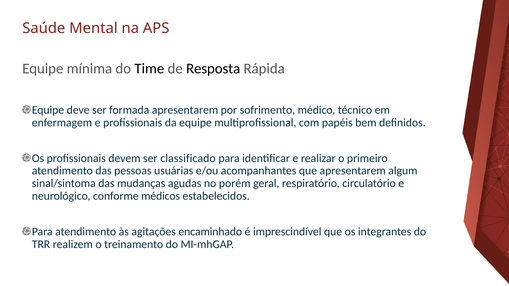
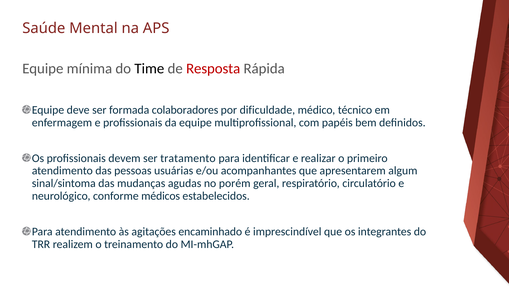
Resposta colour: black -> red
formada apresentarem: apresentarem -> colaboradores
sofrimento: sofrimento -> dificuldade
classificado: classificado -> tratamento
